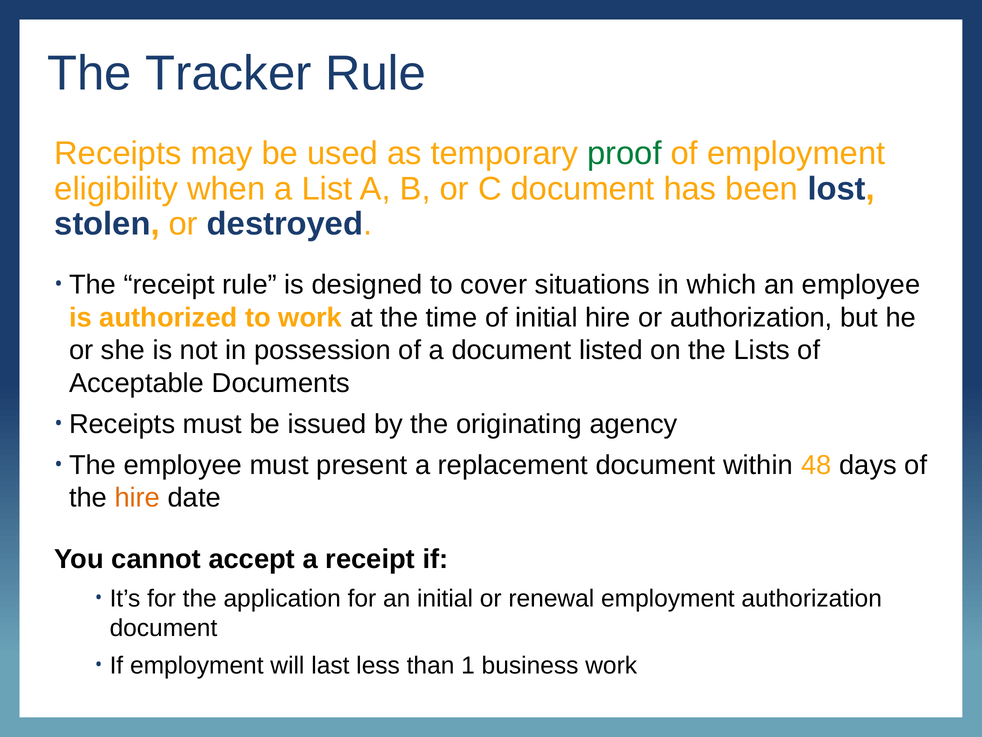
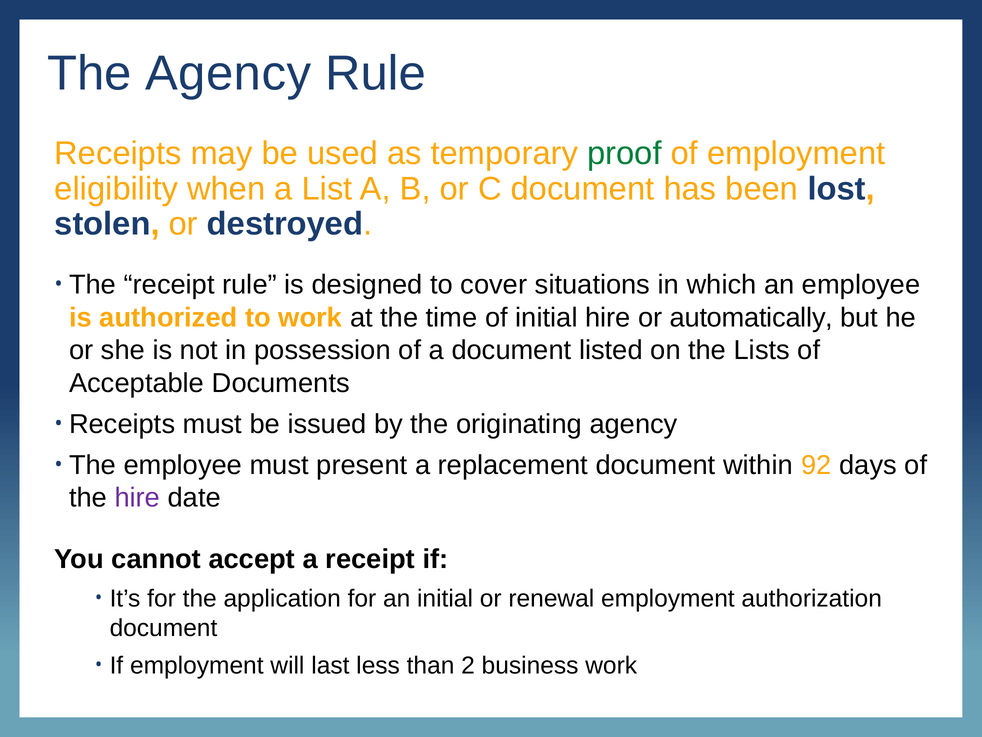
The Tracker: Tracker -> Agency
or authorization: authorization -> automatically
48: 48 -> 92
hire at (137, 498) colour: orange -> purple
1: 1 -> 2
